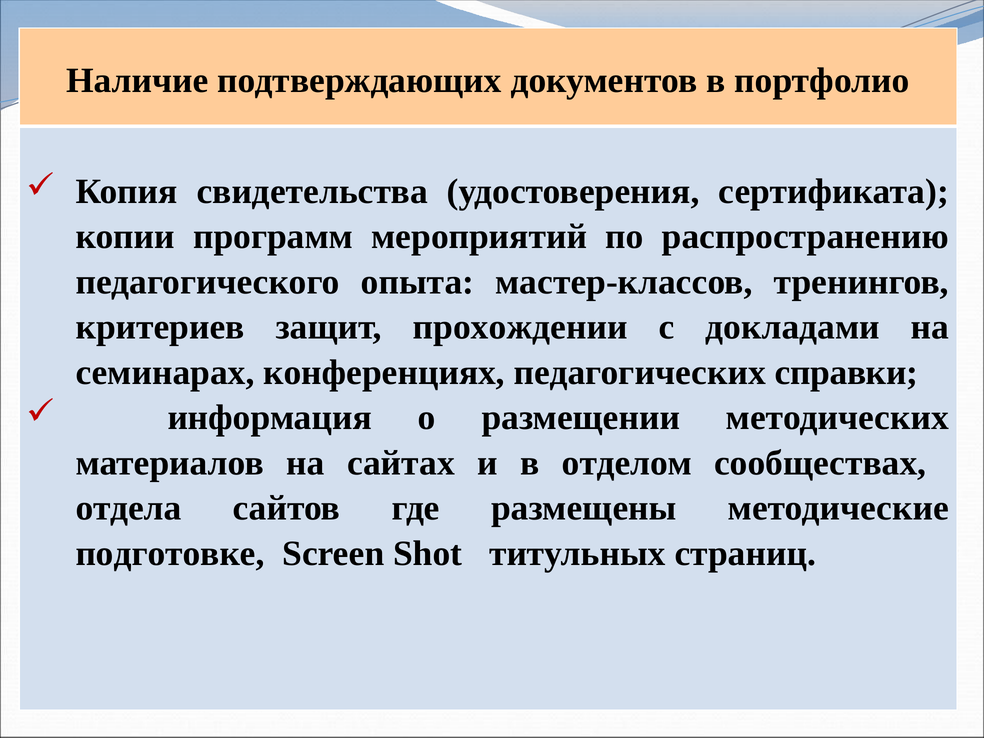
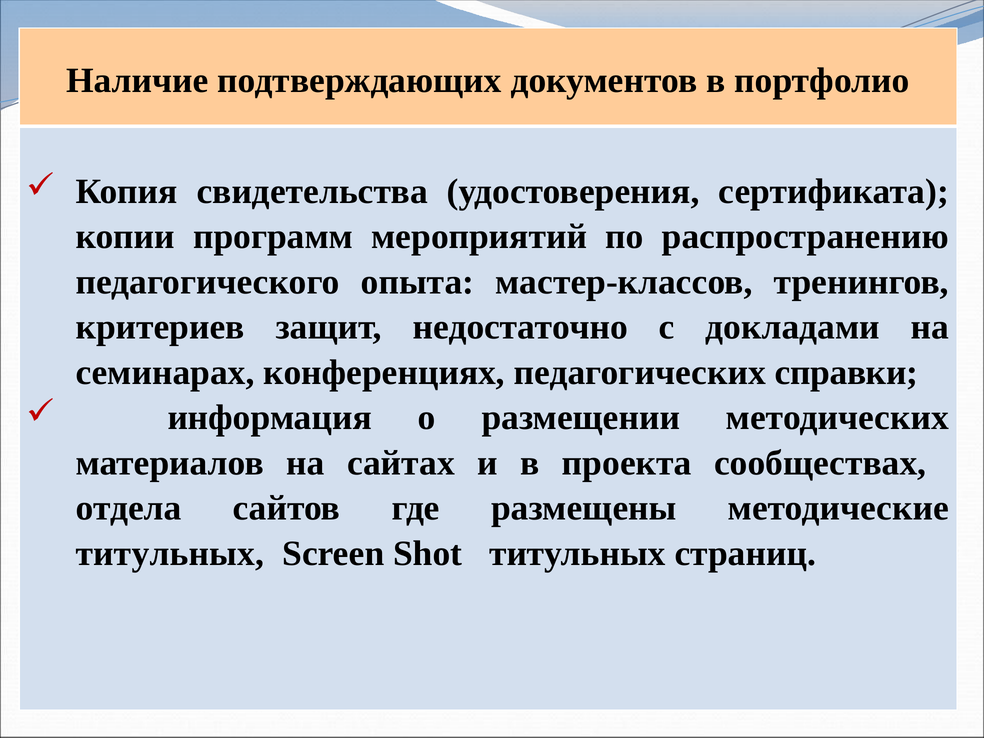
прохождении: прохождении -> недостаточно
отделом: отделом -> проекта
подготовке at (170, 553): подготовке -> титульных
